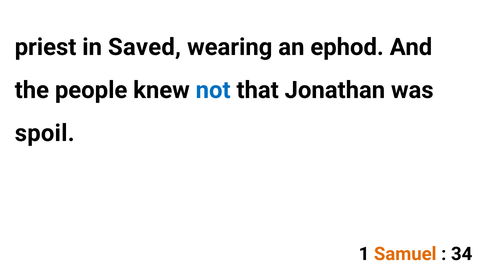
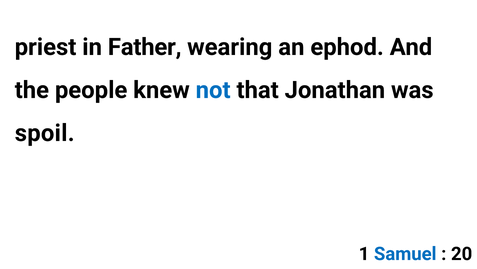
Saved: Saved -> Father
Samuel colour: orange -> blue
34: 34 -> 20
